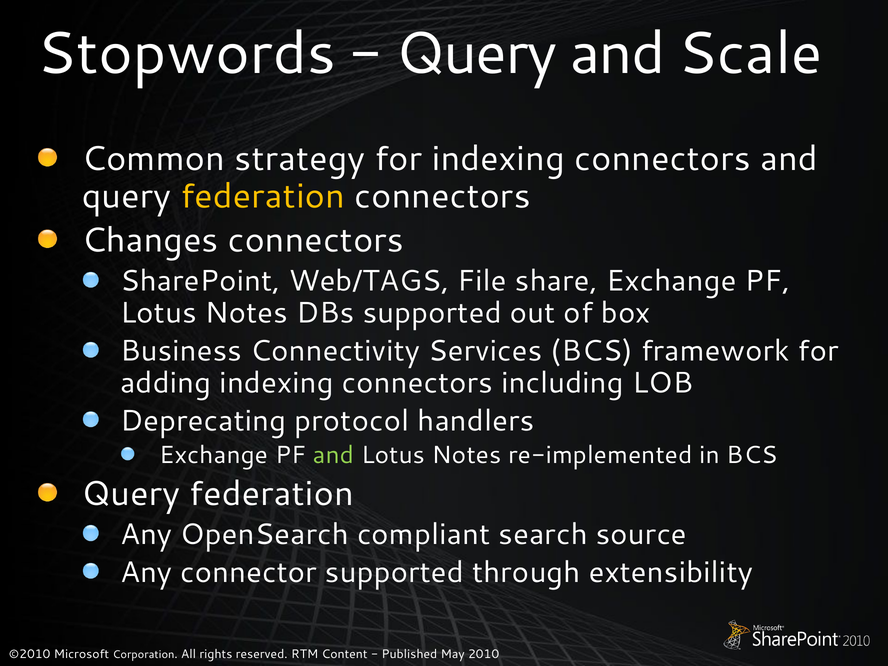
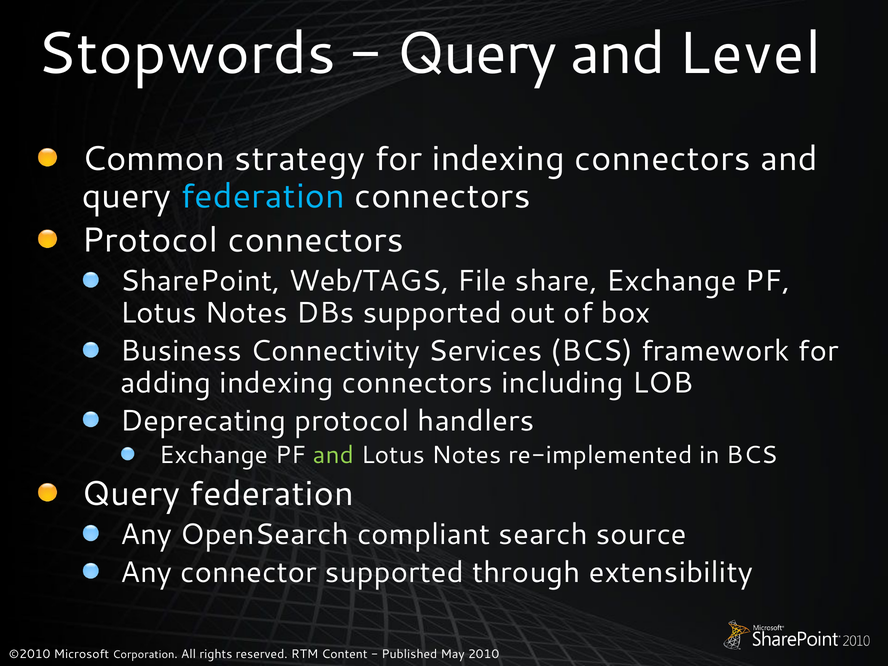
Scale: Scale -> Level
federation at (263, 196) colour: yellow -> light blue
Changes at (150, 241): Changes -> Protocol
